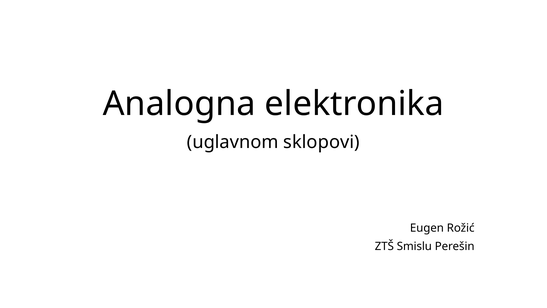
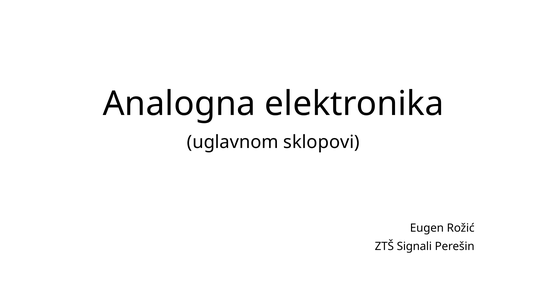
Smislu: Smislu -> Signali
